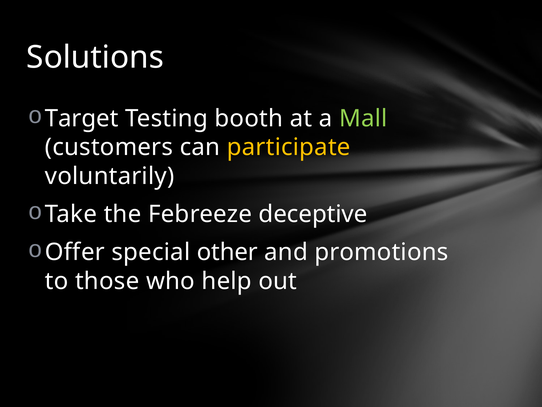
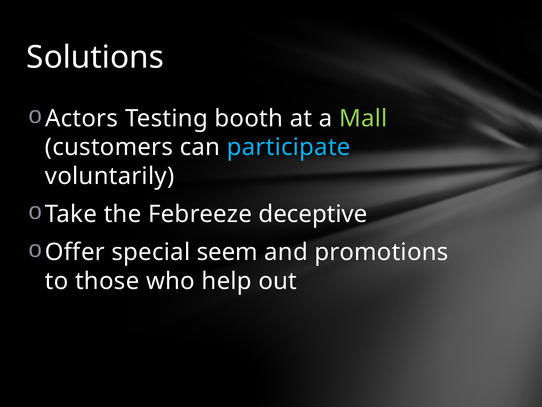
Target: Target -> Actors
participate colour: yellow -> light blue
other: other -> seem
